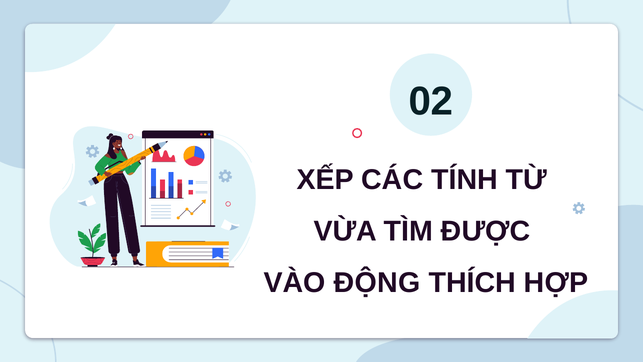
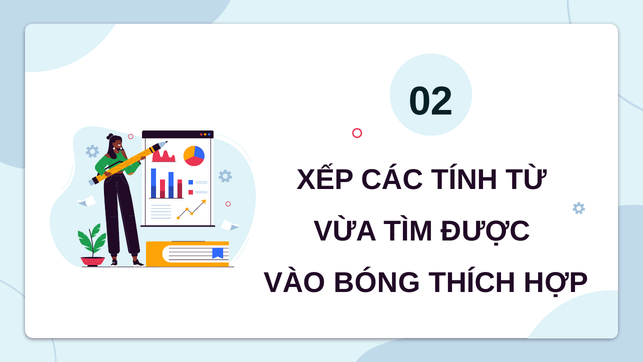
ĐỘNG: ĐỘNG -> BÓNG
